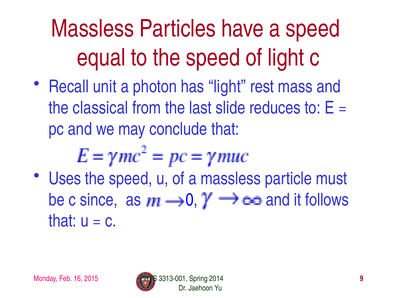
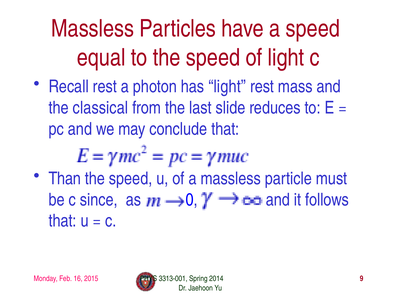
Recall unit: unit -> rest
Uses: Uses -> Than
